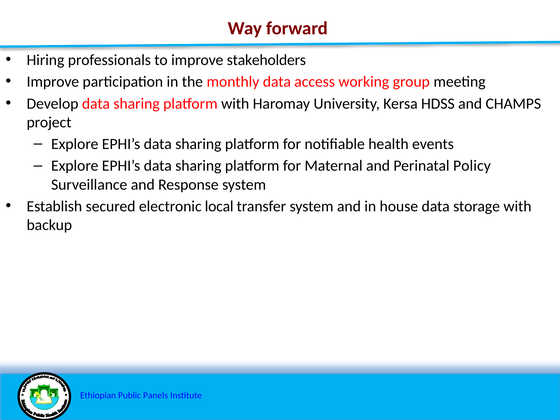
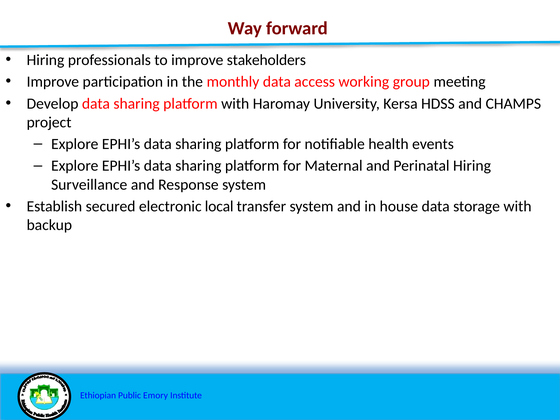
Perinatal Policy: Policy -> Hiring
Panels: Panels -> Emory
